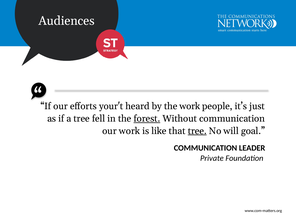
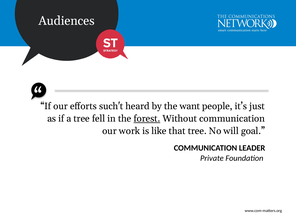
your't: your't -> such't
the work: work -> want
tree at (197, 131) underline: present -> none
